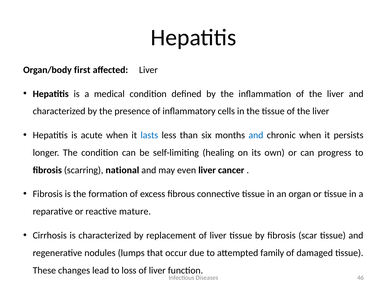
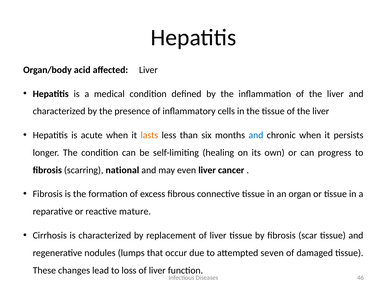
first: first -> acid
lasts colour: blue -> orange
family: family -> seven
